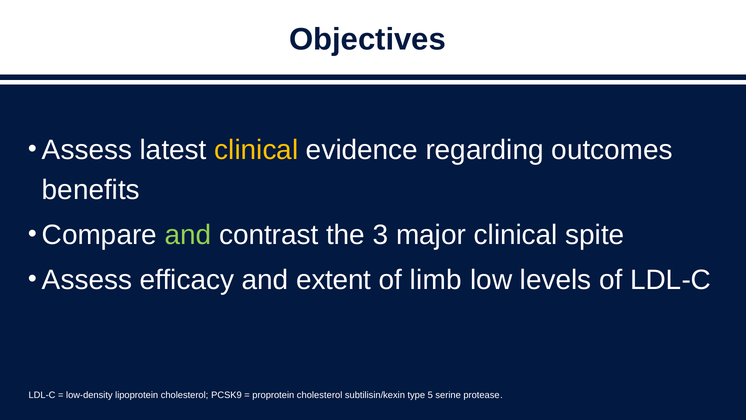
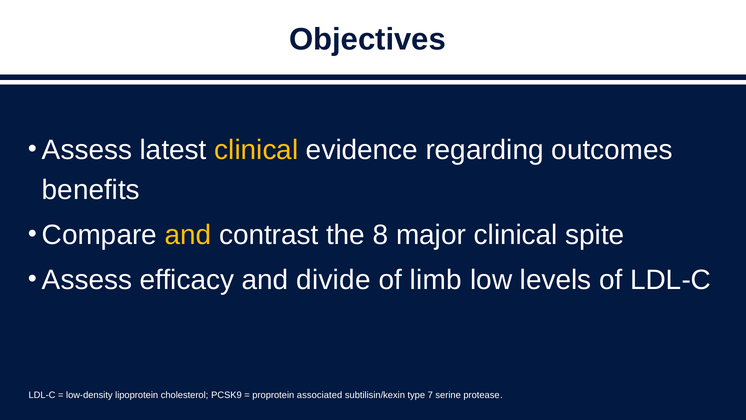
and at (188, 235) colour: light green -> yellow
3: 3 -> 8
extent: extent -> divide
proprotein cholesterol: cholesterol -> associated
5: 5 -> 7
